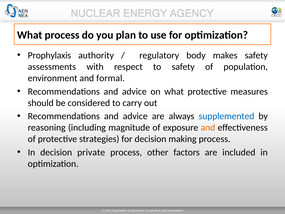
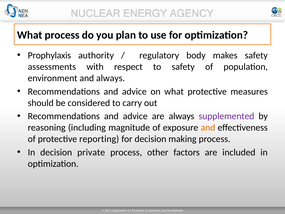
and formal: formal -> always
supplemented colour: blue -> purple
strategies: strategies -> reporting
